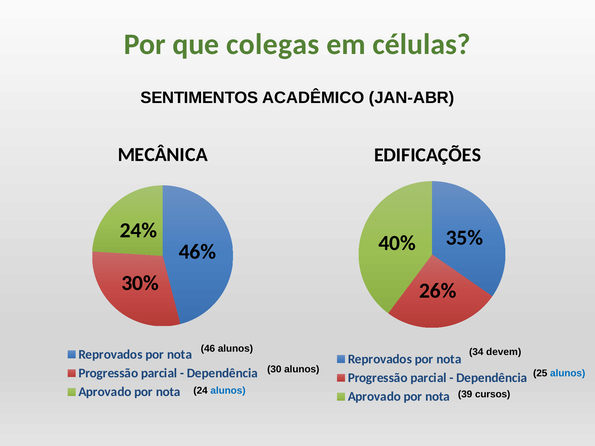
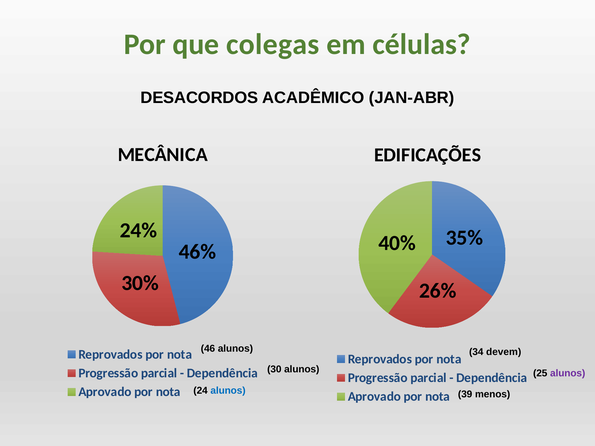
SENTIMENTOS: SENTIMENTOS -> DESACORDOS
alunos at (568, 373) colour: blue -> purple
cursos: cursos -> menos
